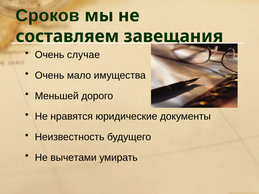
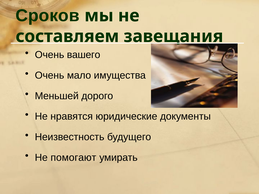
случае: случае -> вашего
вычетами: вычетами -> помогают
